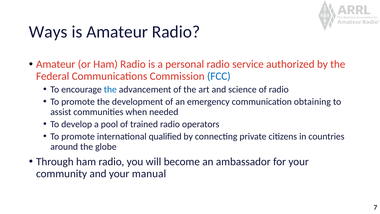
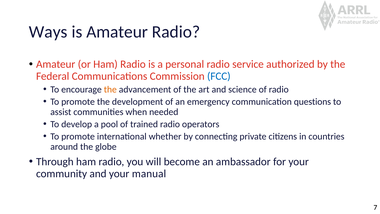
the at (110, 89) colour: blue -> orange
obtaining: obtaining -> questions
qualified: qualified -> whether
